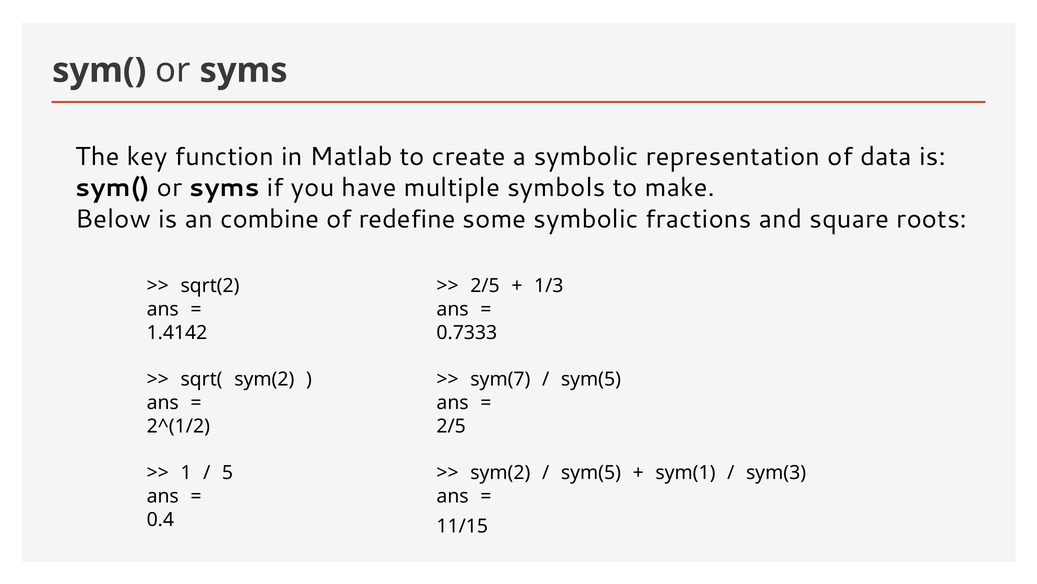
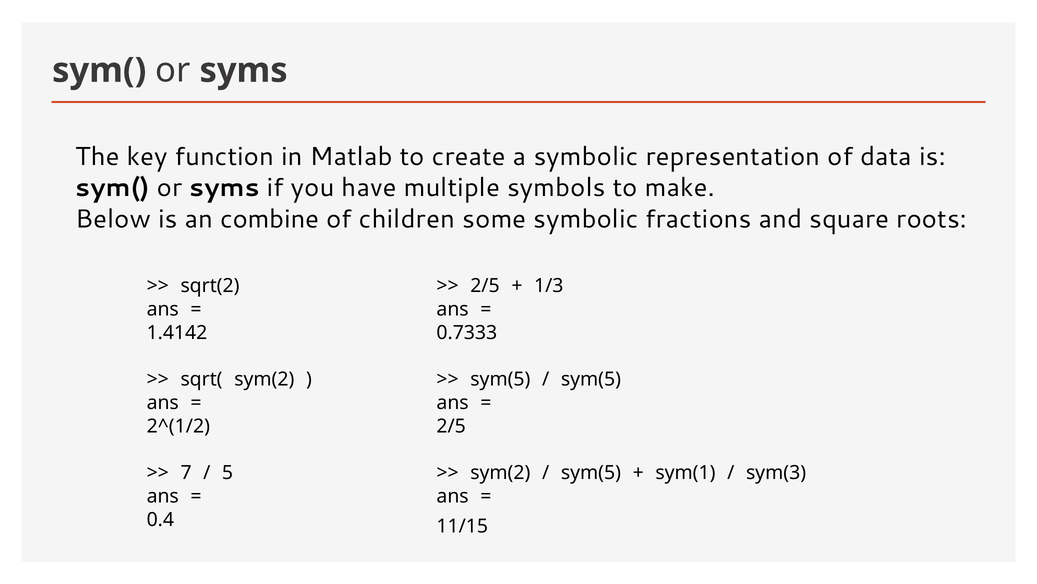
redefine: redefine -> children
sym(7 at (500, 379): sym(7 -> sym(5
1: 1 -> 7
